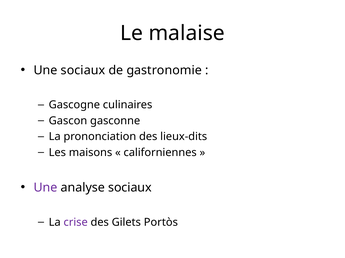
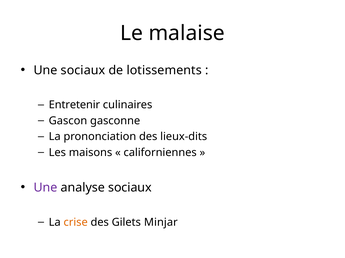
gastronomie: gastronomie -> lotissements
Gascogne: Gascogne -> Entretenir
crise colour: purple -> orange
Portòs: Portòs -> Minjar
